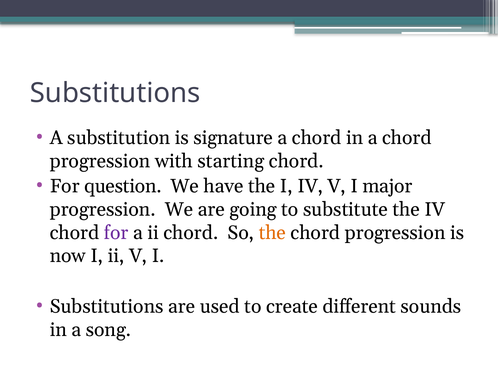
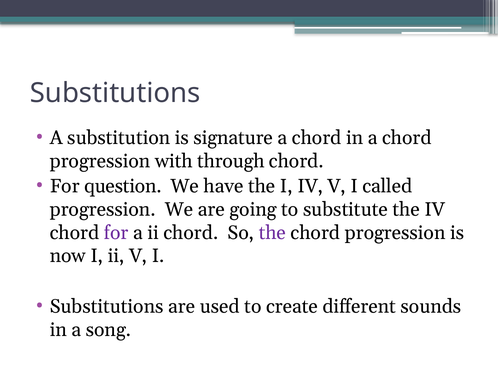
starting: starting -> through
major: major -> called
the at (272, 233) colour: orange -> purple
